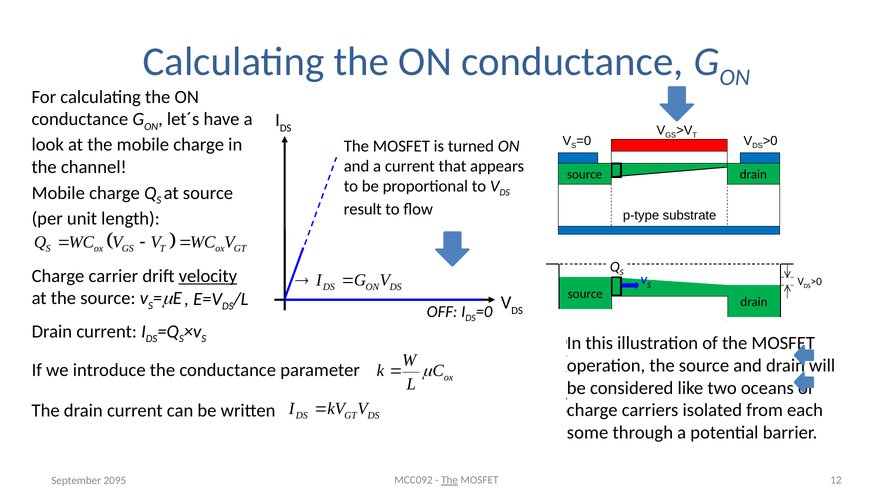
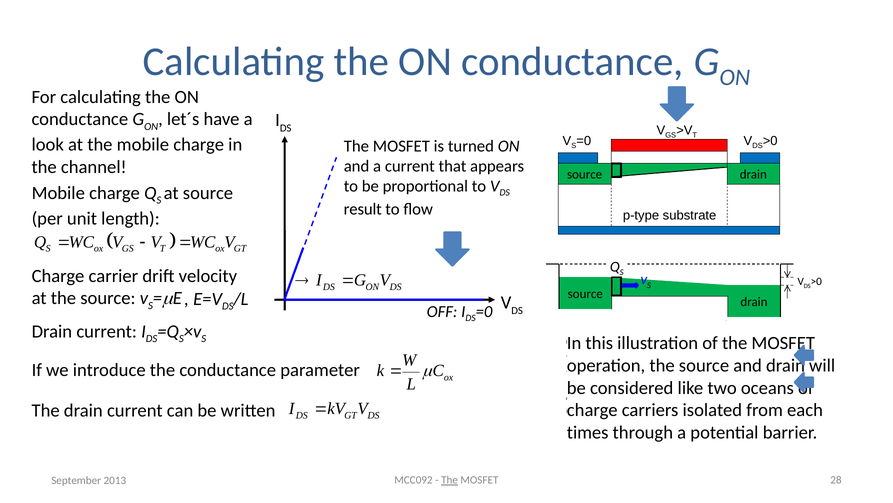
velocity underline: present -> none
some: some -> times
12: 12 -> 28
2095: 2095 -> 2013
